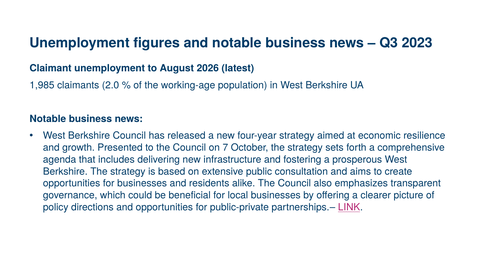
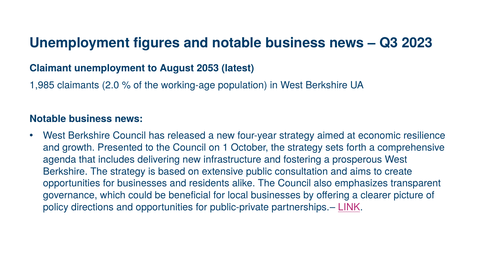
2026: 2026 -> 2053
7: 7 -> 1
